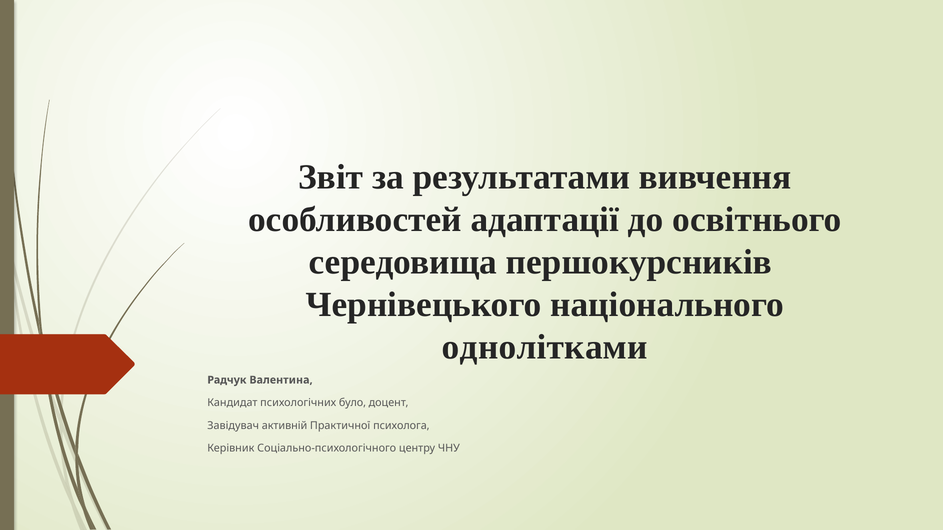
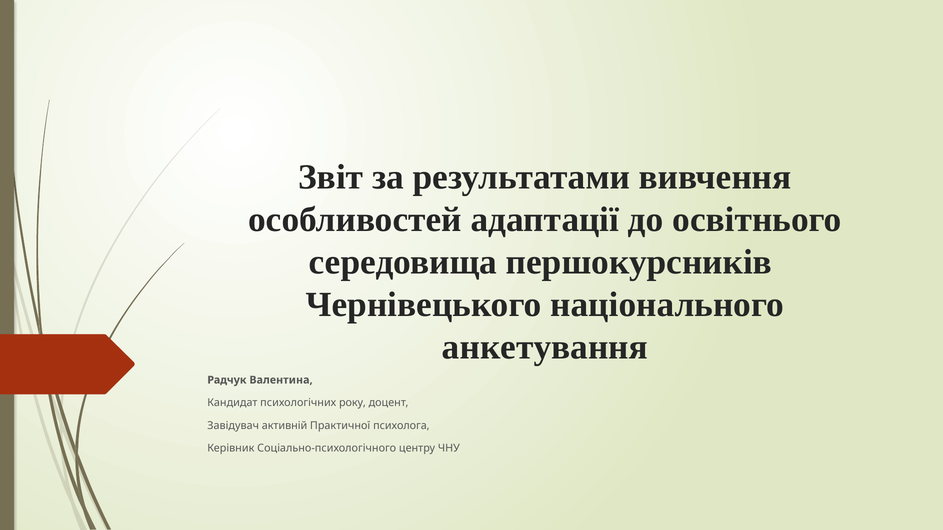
однолітками: однолітками -> анкетування
було: було -> року
